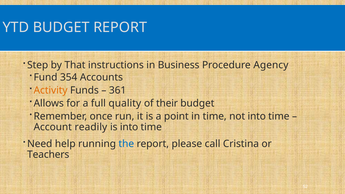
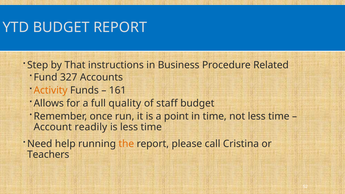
Agency: Agency -> Related
354: 354 -> 327
361: 361 -> 161
their: their -> staff
not into: into -> less
is into: into -> less
the colour: blue -> orange
